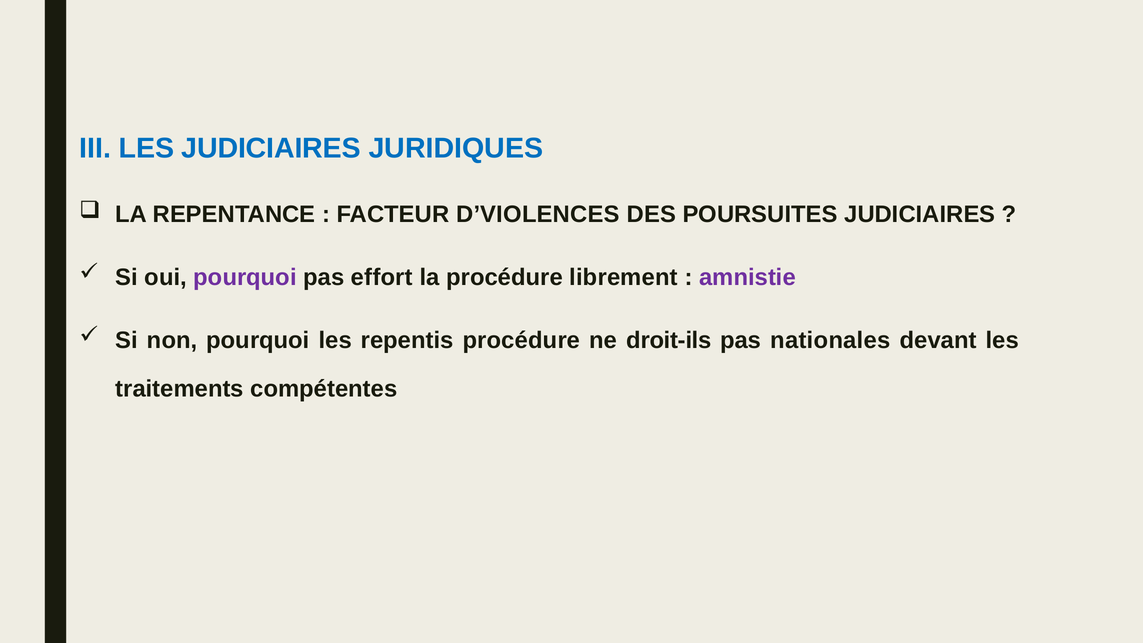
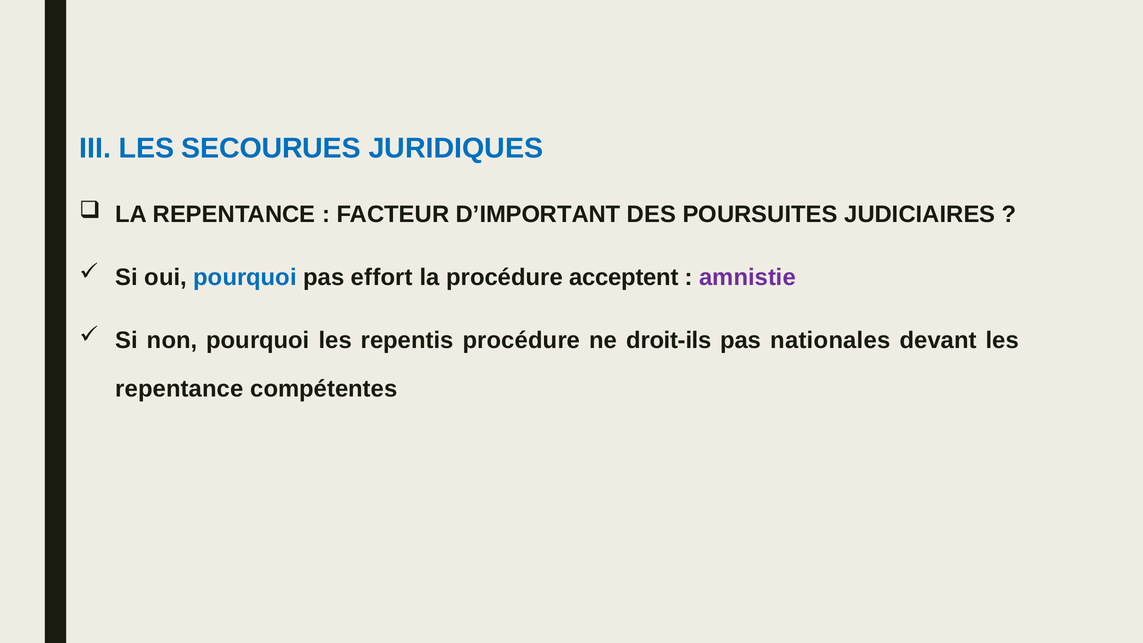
LES JUDICIAIRES: JUDICIAIRES -> SECOURUES
D’VIOLENCES: D’VIOLENCES -> D’IMPORTANT
pourquoi at (245, 277) colour: purple -> blue
librement: librement -> acceptent
traitements at (180, 389): traitements -> repentance
